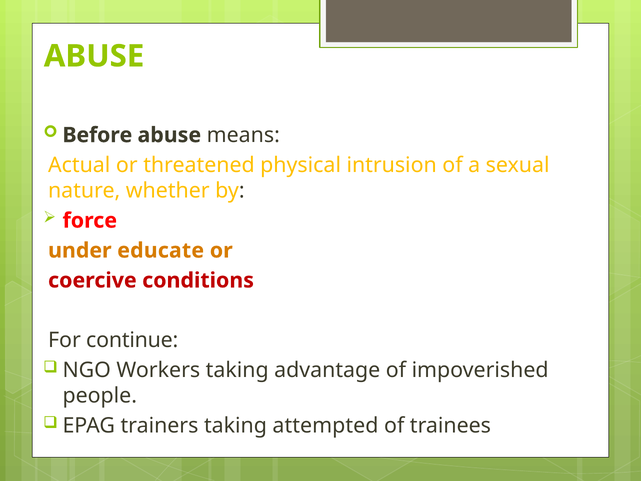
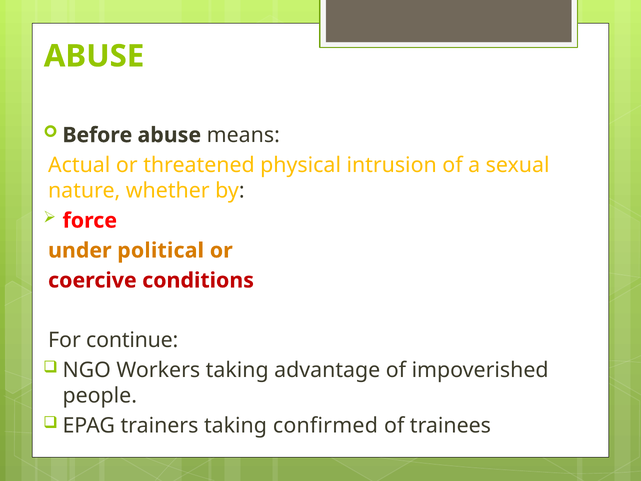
educate: educate -> political
attempted: attempted -> confirmed
